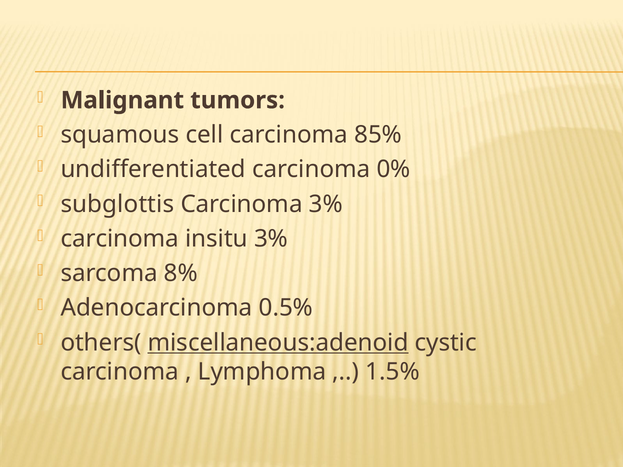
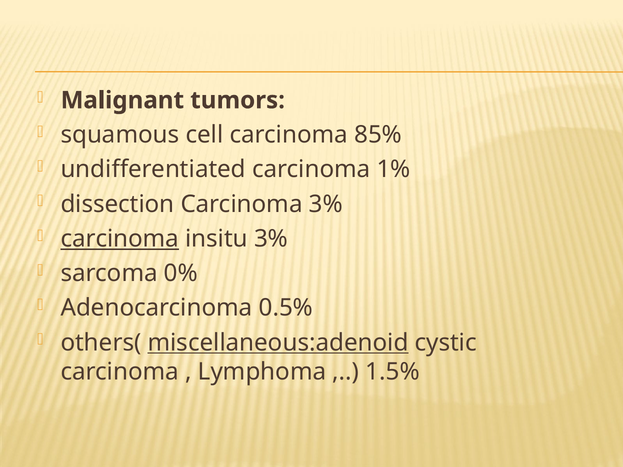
0%: 0% -> 1%
subglottis: subglottis -> dissection
carcinoma at (120, 239) underline: none -> present
8%: 8% -> 0%
